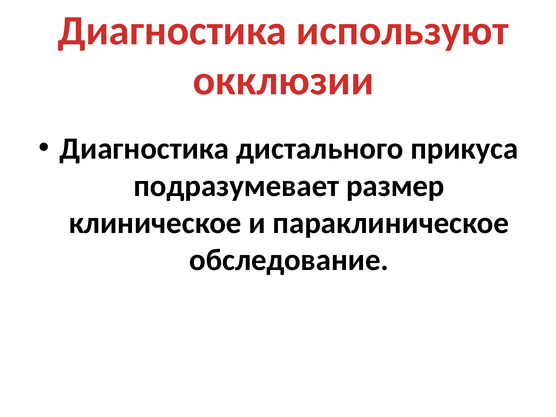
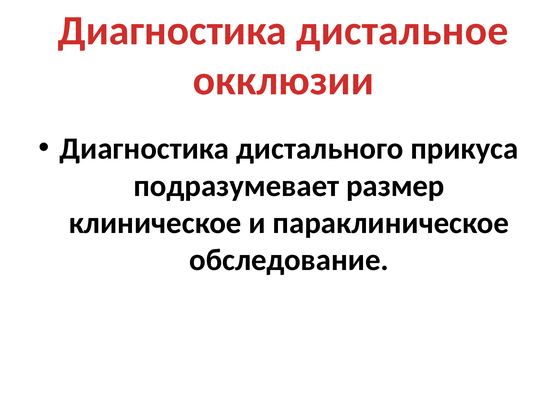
используют: используют -> дистальное
